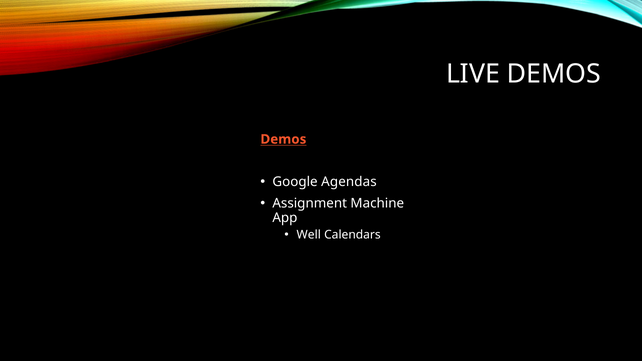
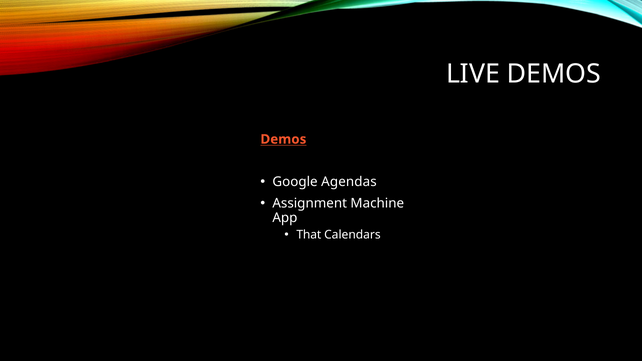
Well: Well -> That
